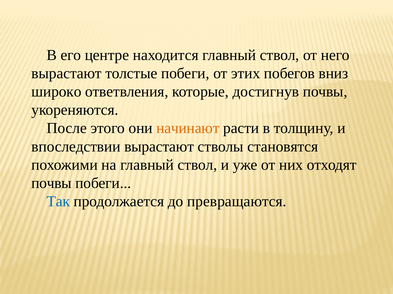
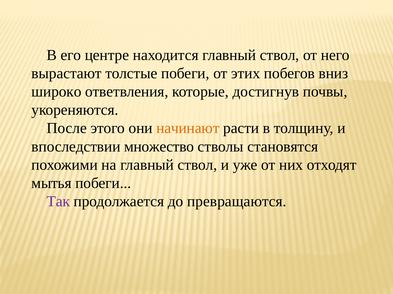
впоследствии вырастают: вырастают -> множество
почвы at (52, 184): почвы -> мытья
Так colour: blue -> purple
